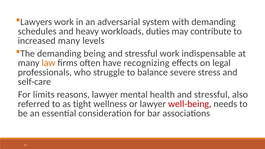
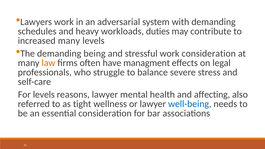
work indispensable: indispensable -> consideration
recognizing: recognizing -> managment
For limits: limits -> levels
health and stressful: stressful -> affecting
well-being colour: red -> blue
